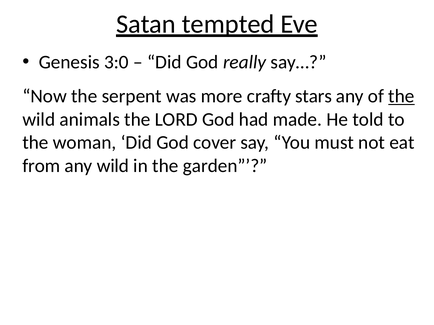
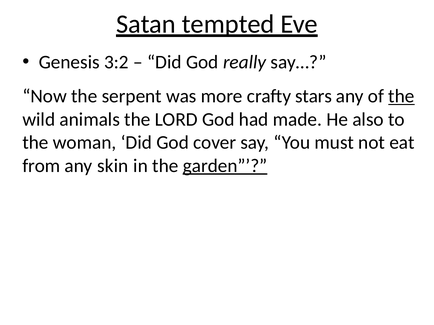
3:0: 3:0 -> 3:2
told: told -> also
any wild: wild -> skin
garden underline: none -> present
